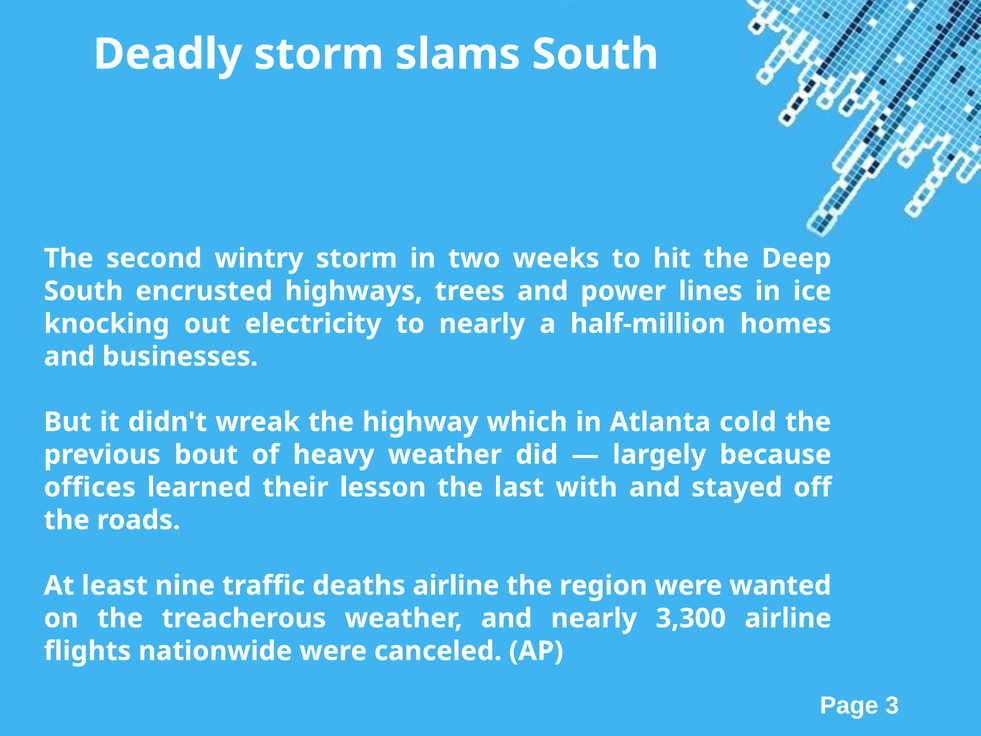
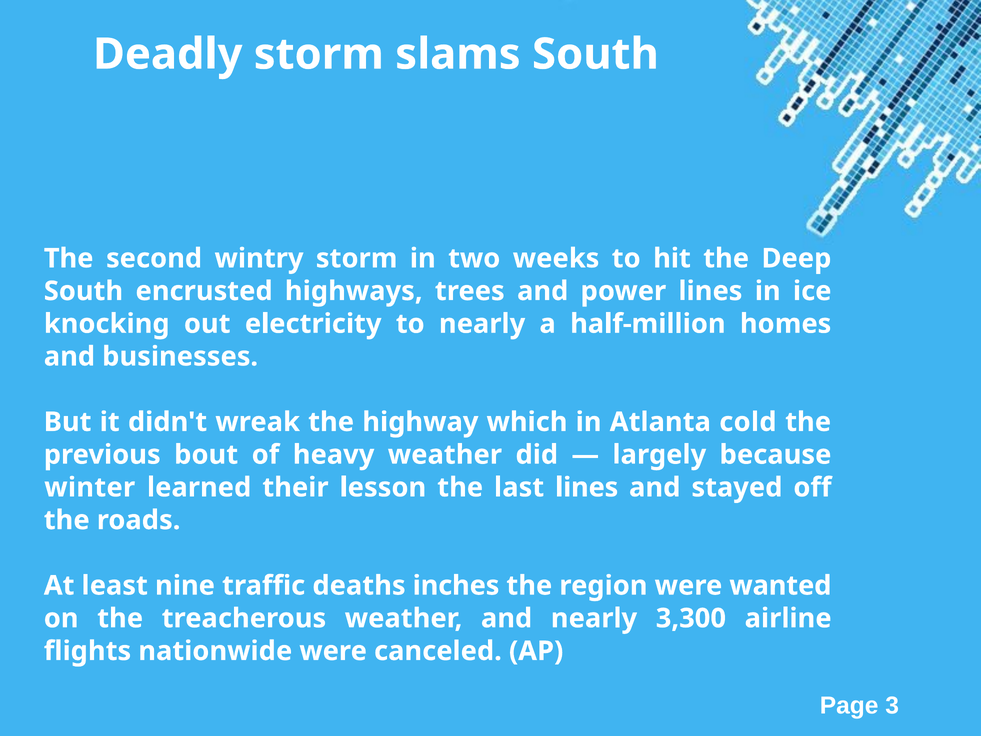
offices: offices -> winter
last with: with -> lines
deaths airline: airline -> inches
